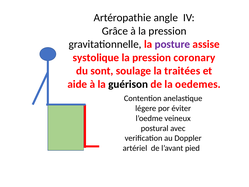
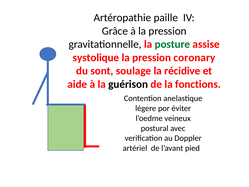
angle: angle -> paille
posture colour: purple -> green
traitées: traitées -> récidive
oedemes: oedemes -> fonctions
